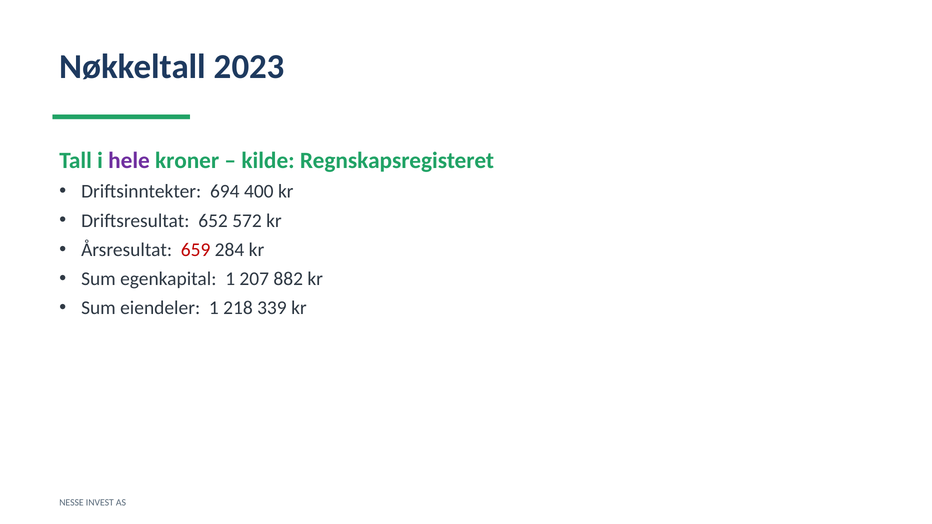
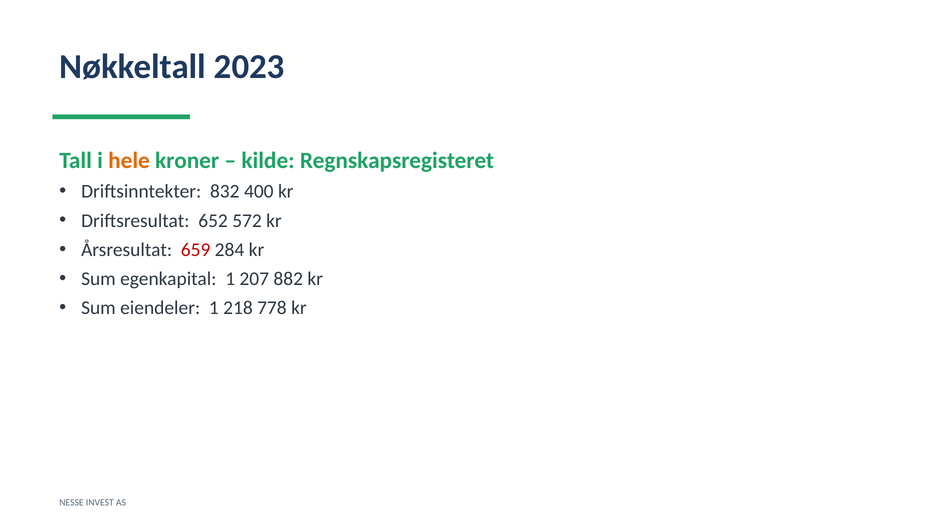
hele colour: purple -> orange
694: 694 -> 832
339: 339 -> 778
